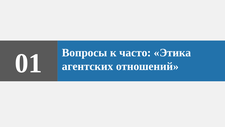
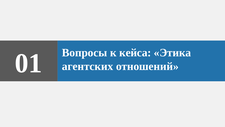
часто: часто -> кейса
